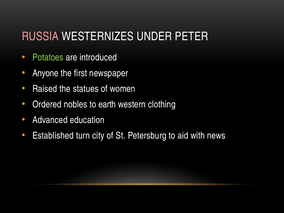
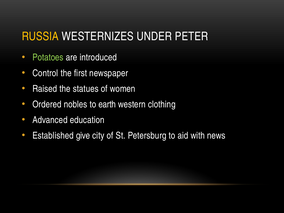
RUSSIA colour: pink -> yellow
Anyone: Anyone -> Control
turn: turn -> give
